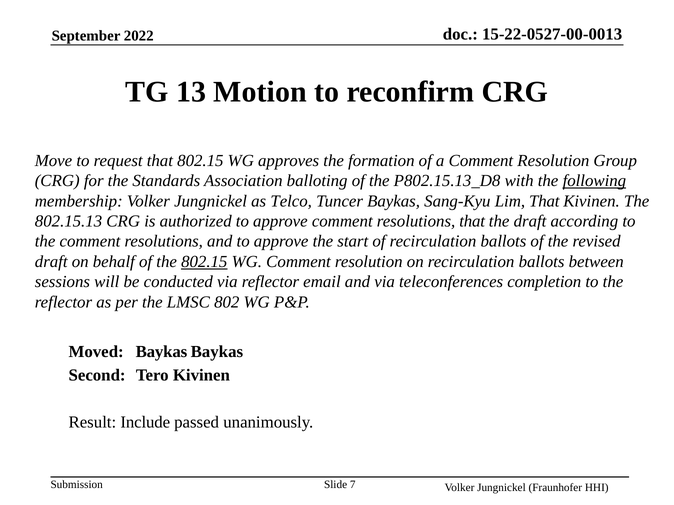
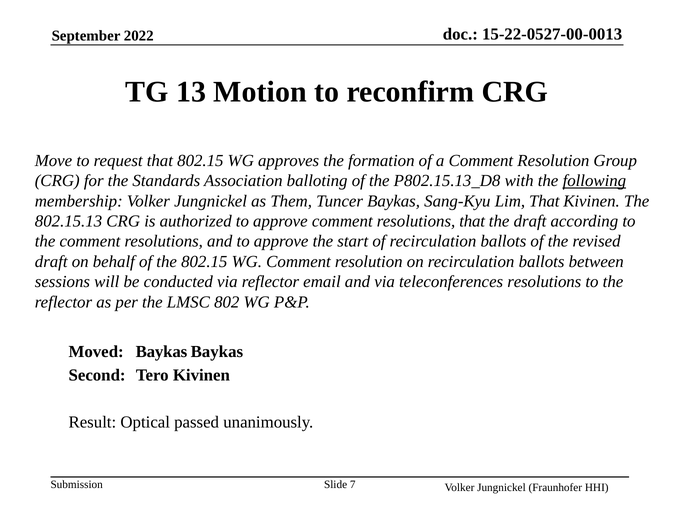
Telco: Telco -> Them
802.15 at (204, 262) underline: present -> none
teleconferences completion: completion -> resolutions
Include: Include -> Optical
